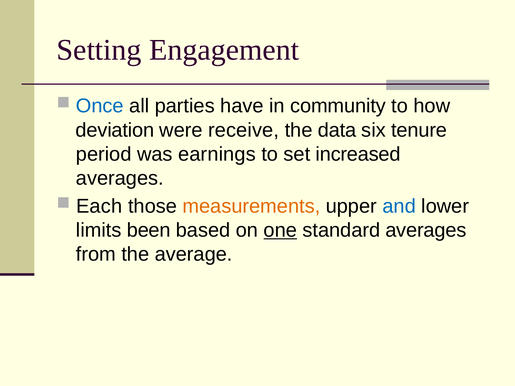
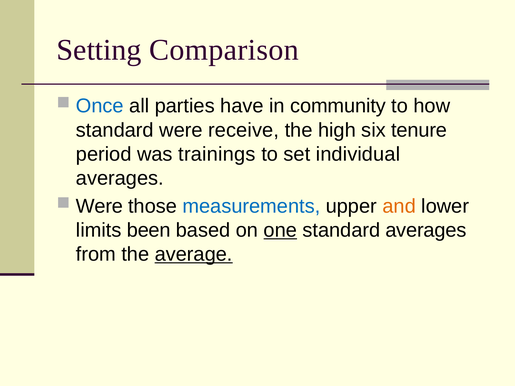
Engagement: Engagement -> Comparison
deviation at (115, 130): deviation -> standard
data: data -> high
earnings: earnings -> trainings
increased: increased -> individual
Each at (99, 206): Each -> Were
measurements colour: orange -> blue
and colour: blue -> orange
average underline: none -> present
